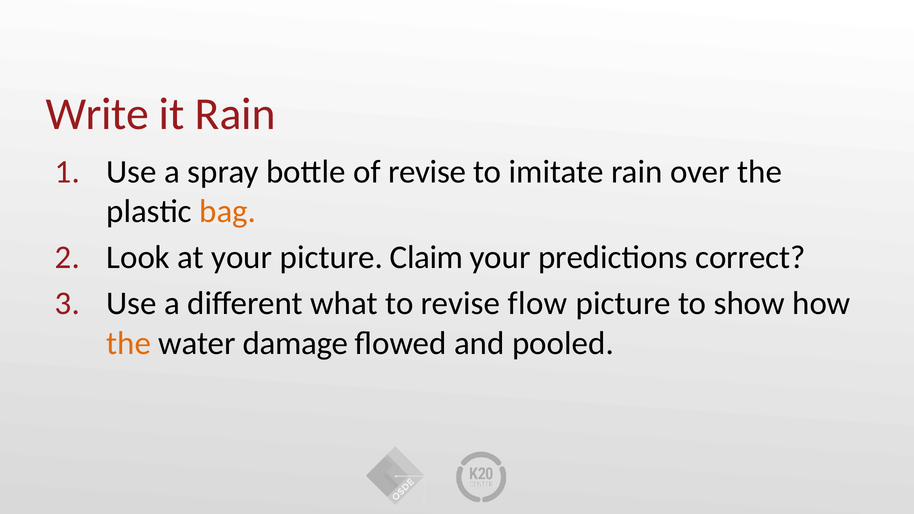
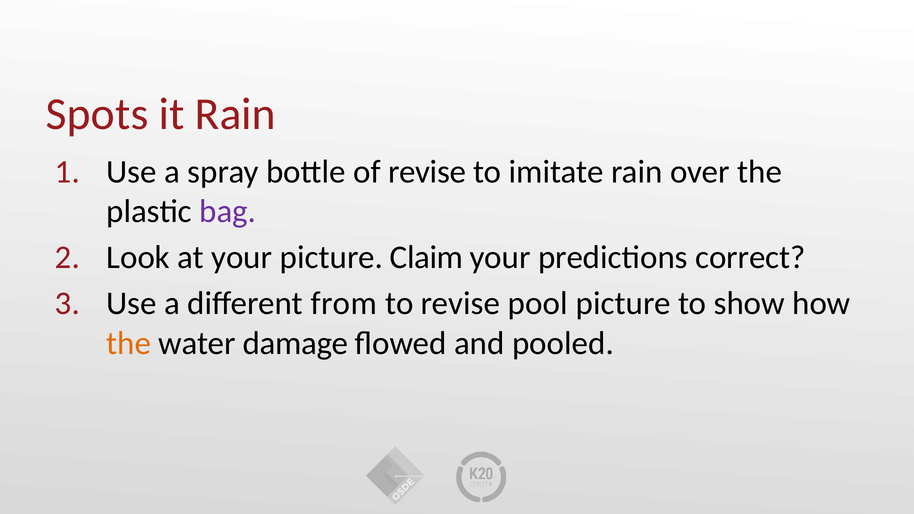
Write: Write -> Spots
bag colour: orange -> purple
what: what -> from
flow: flow -> pool
